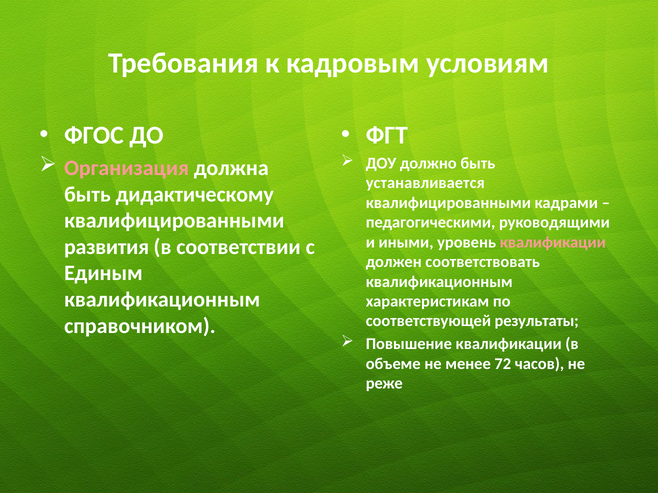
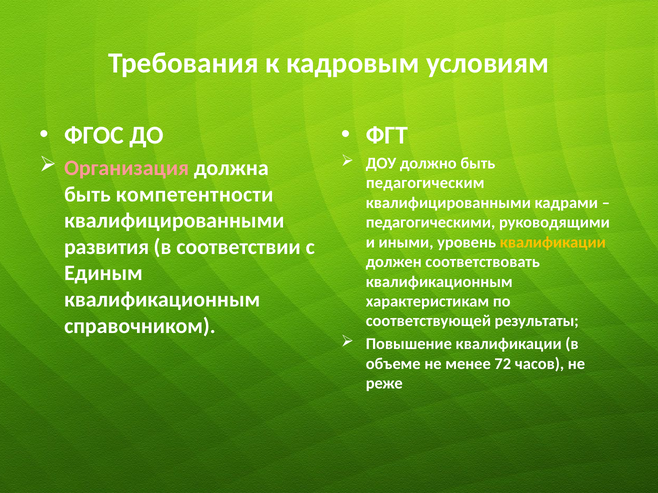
устанавливается: устанавливается -> педагогическим
дидактическому: дидактическому -> компетентности
квалификации at (553, 242) colour: pink -> yellow
